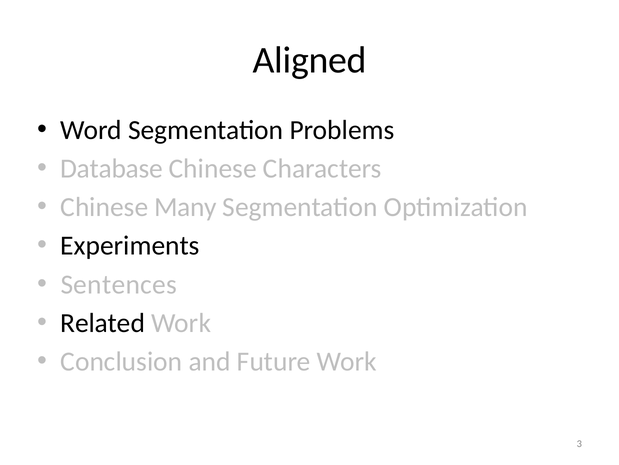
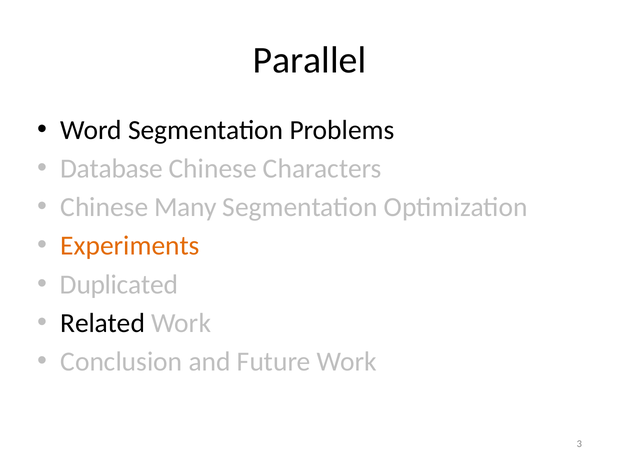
Aligned: Aligned -> Parallel
Experiments colour: black -> orange
Sentences: Sentences -> Duplicated
